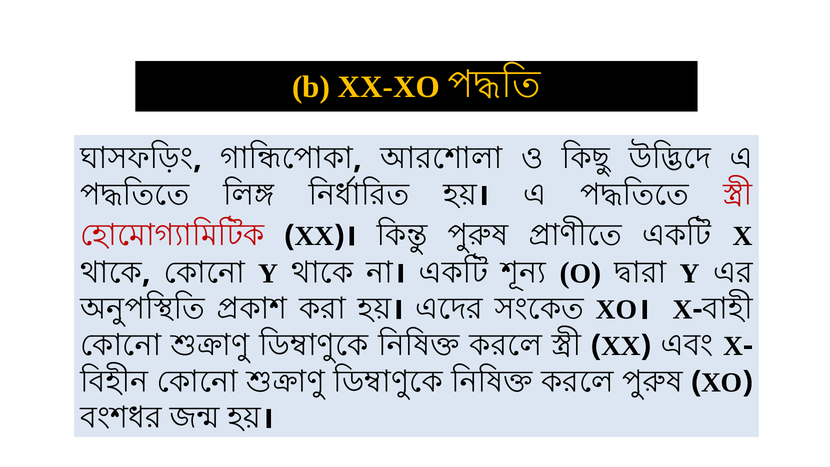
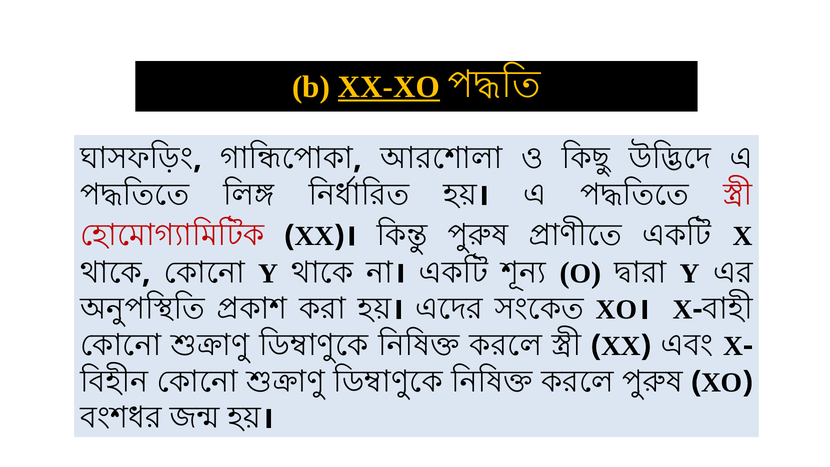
XX-XO underline: none -> present
